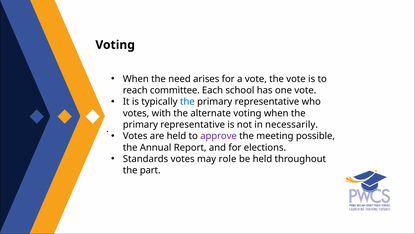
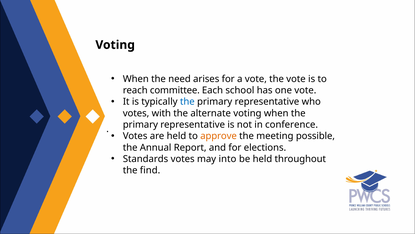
necessarily: necessarily -> conference
approve colour: purple -> orange
role: role -> into
part: part -> find
